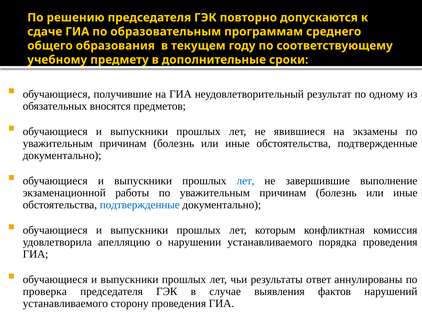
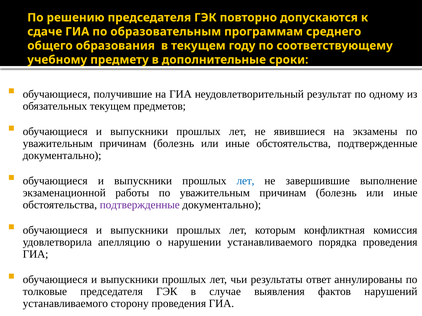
обязательных вносятся: вносятся -> текущем
подтвержденные at (140, 205) colour: blue -> purple
проверка: проверка -> толковые
